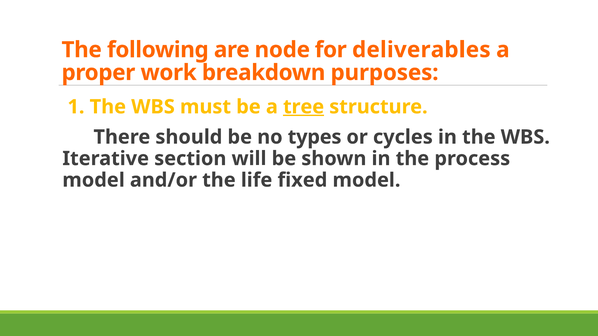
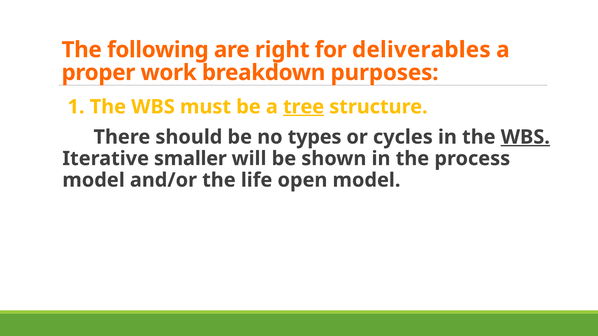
node: node -> right
WBS at (525, 137) underline: none -> present
section: section -> smaller
fixed: fixed -> open
